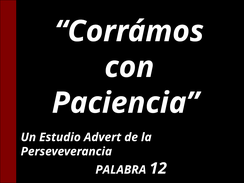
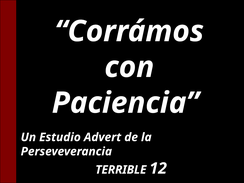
PALABRA: PALABRA -> TERRIBLE
